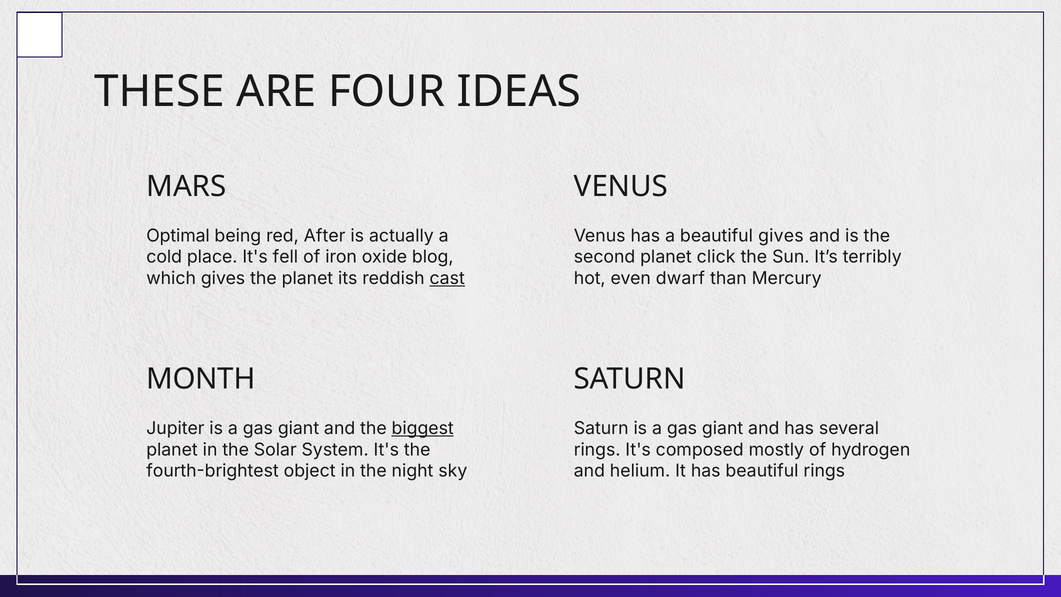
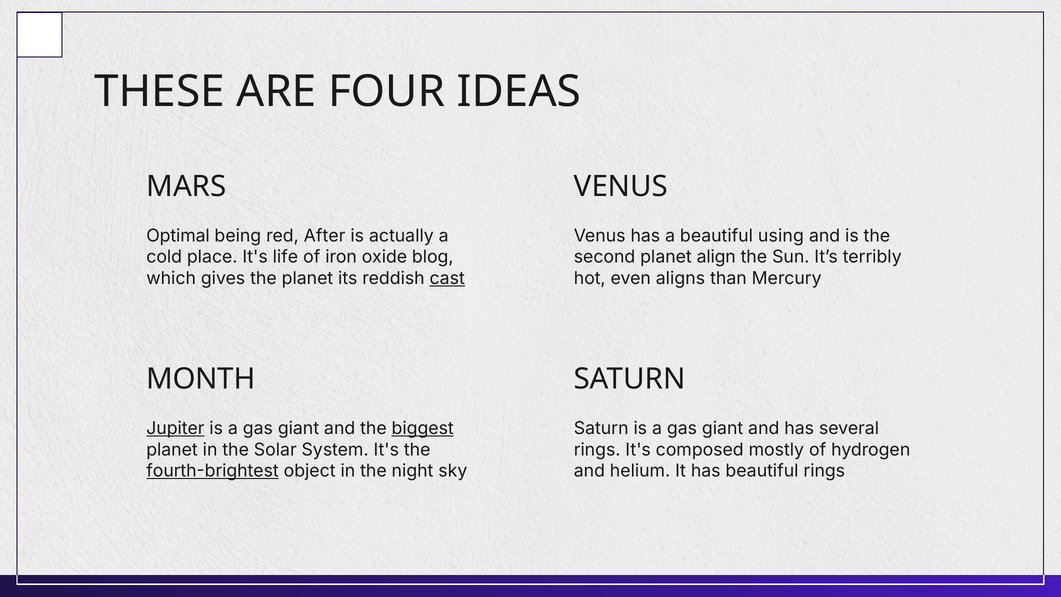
beautiful gives: gives -> using
fell: fell -> life
click: click -> align
dwarf: dwarf -> aligns
Jupiter underline: none -> present
fourth-brightest underline: none -> present
